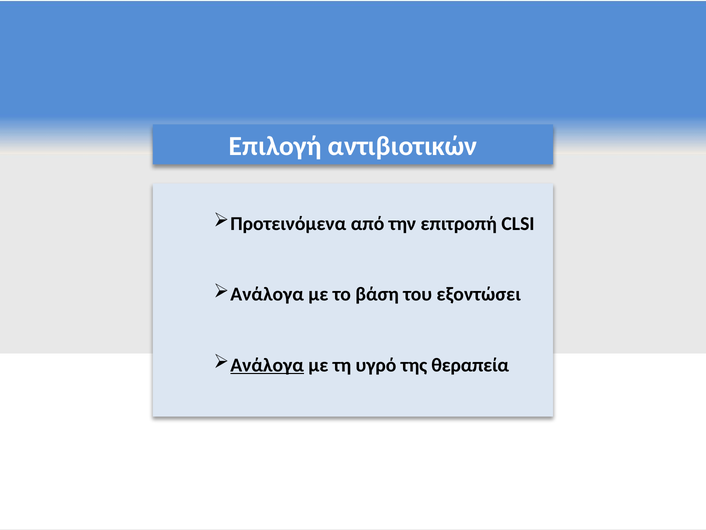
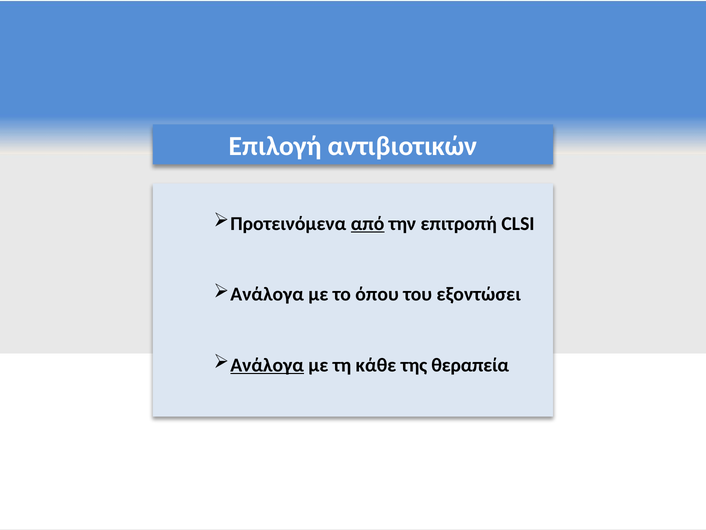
από underline: none -> present
βάση: βάση -> όπου
υγρό: υγρό -> κάθε
